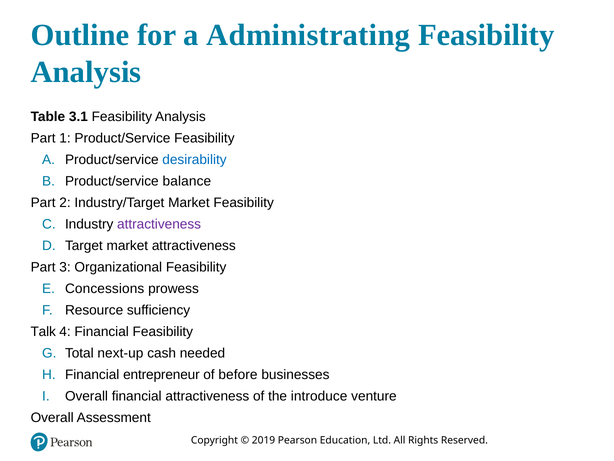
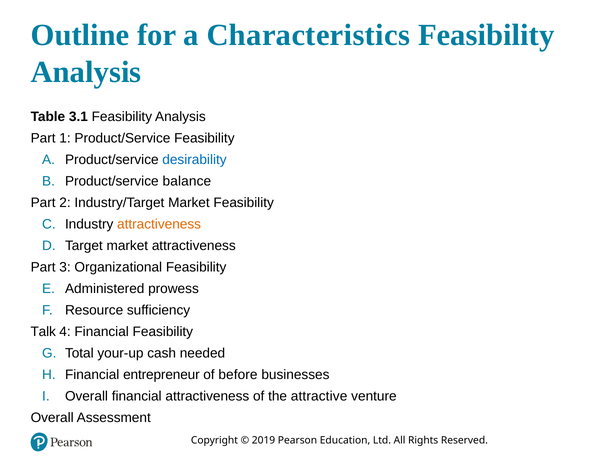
Administrating: Administrating -> Characteristics
attractiveness at (159, 224) colour: purple -> orange
Concessions: Concessions -> Administered
next-up: next-up -> your-up
introduce: introduce -> attractive
